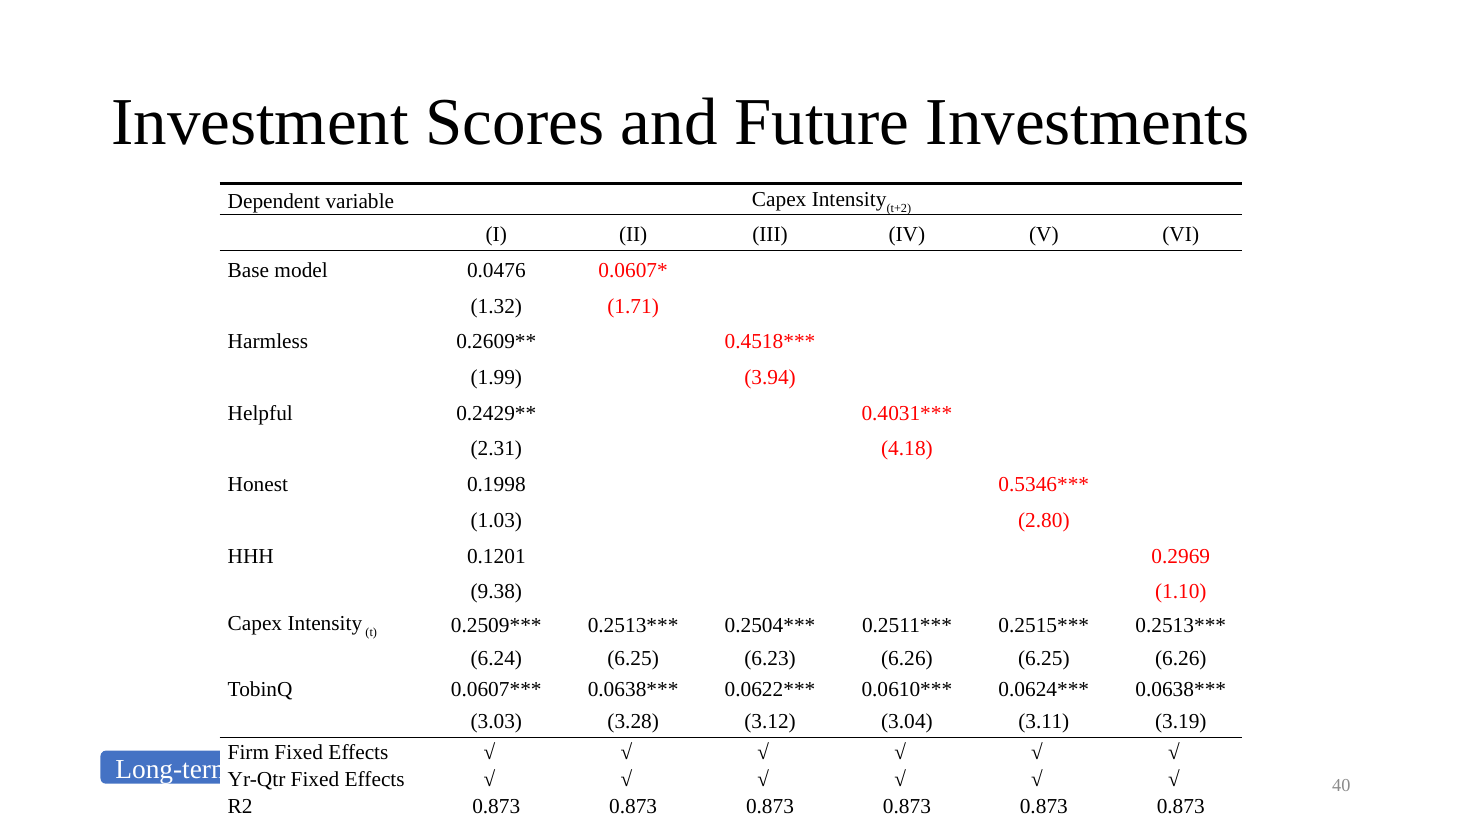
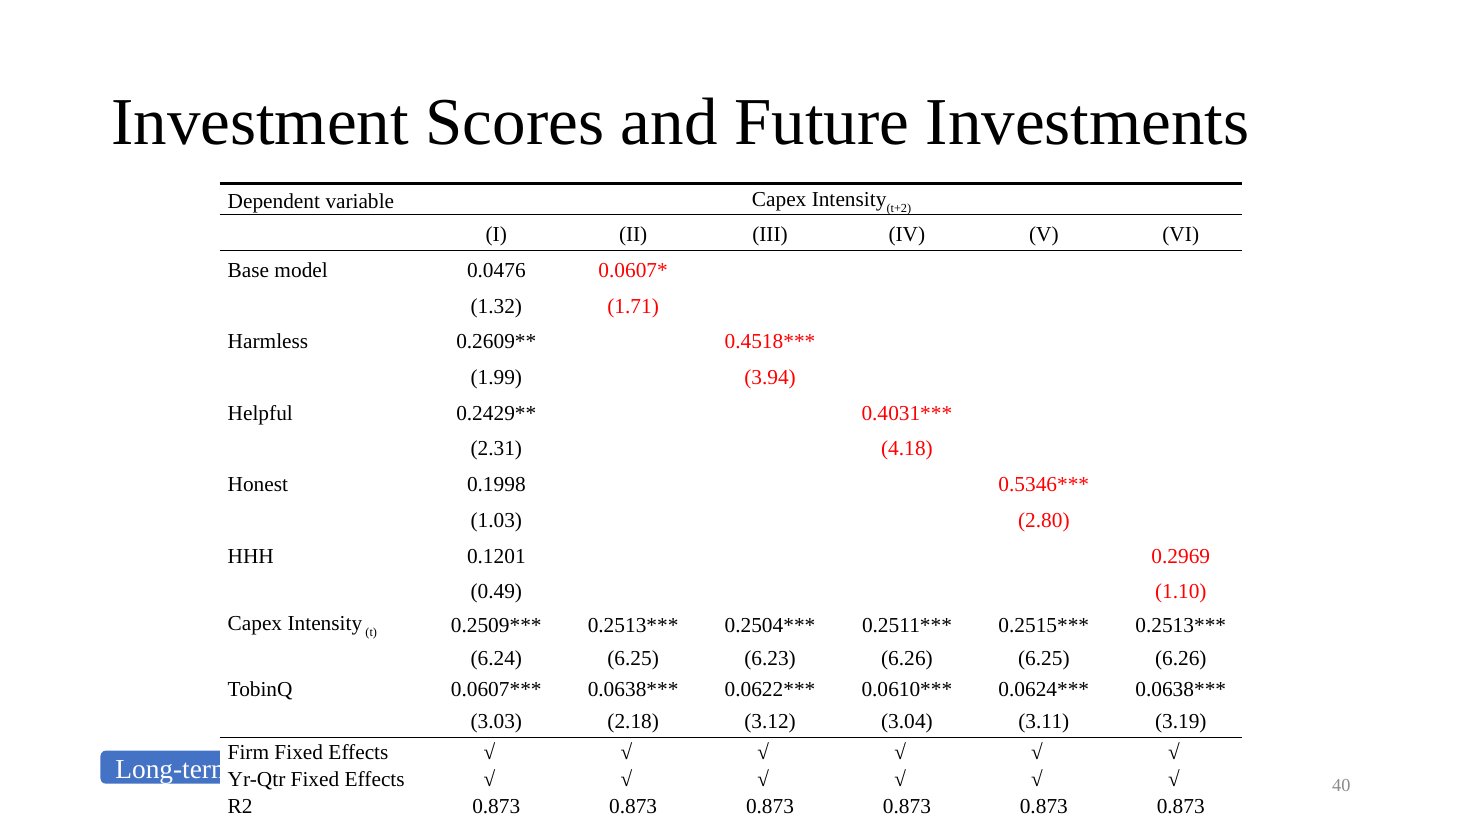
9.38: 9.38 -> 0.49
3.28: 3.28 -> 2.18
